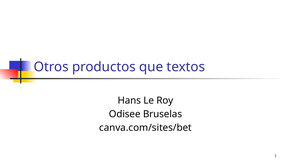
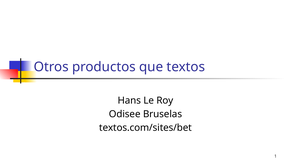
canva.com/sites/bet: canva.com/sites/bet -> textos.com/sites/bet
